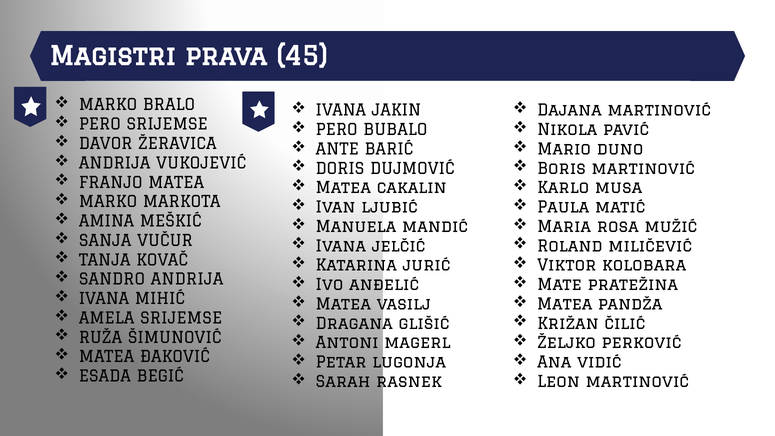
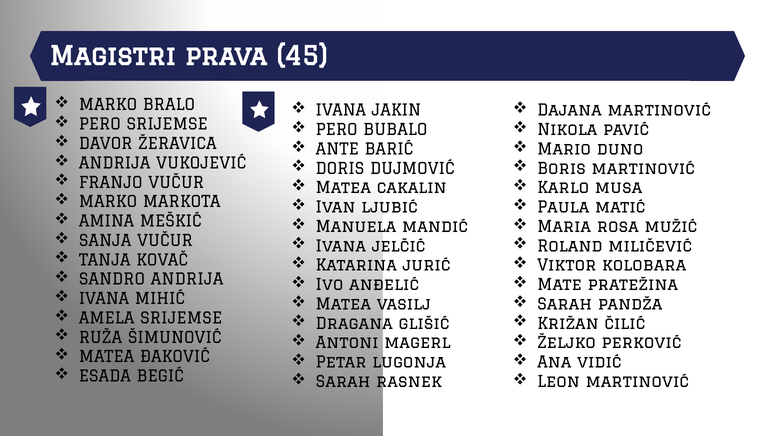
FRANJO MATEA: MATEA -> VUČUR
Matea at (565, 304): Matea -> Sarah
